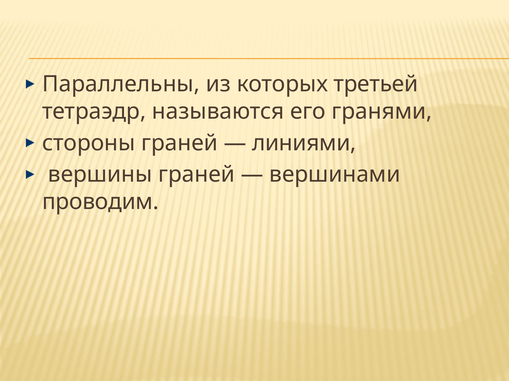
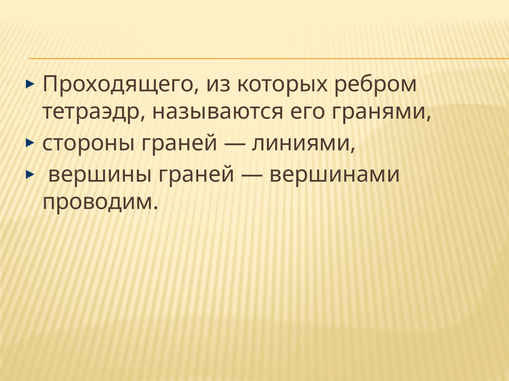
Параллельны: Параллельны -> Проходящего
третьей: третьей -> ребром
